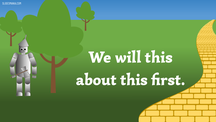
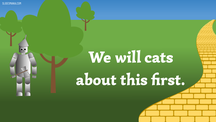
will this: this -> cats
